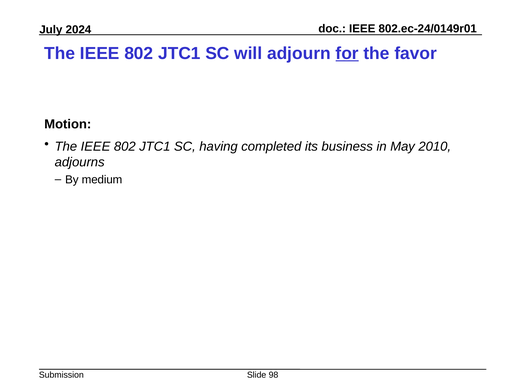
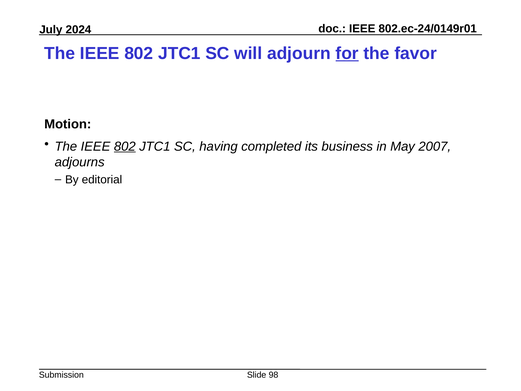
802 at (125, 146) underline: none -> present
2010: 2010 -> 2007
medium: medium -> editorial
